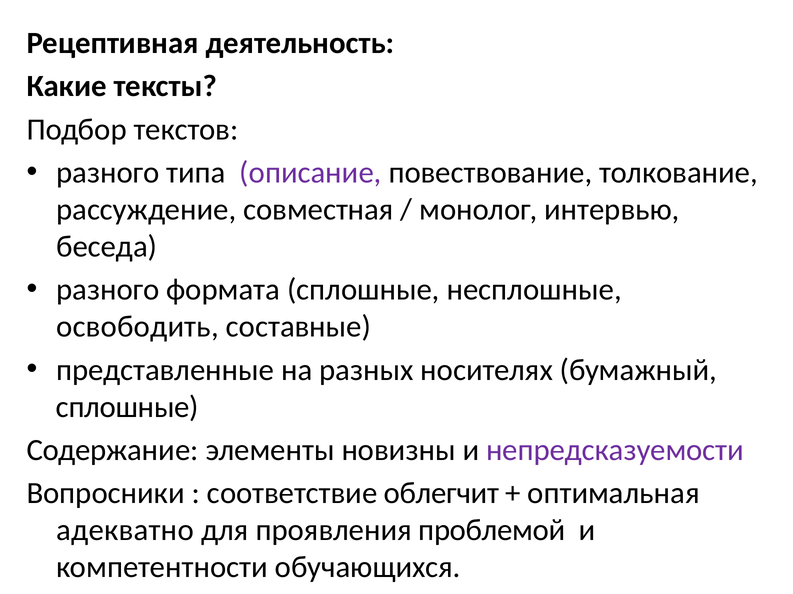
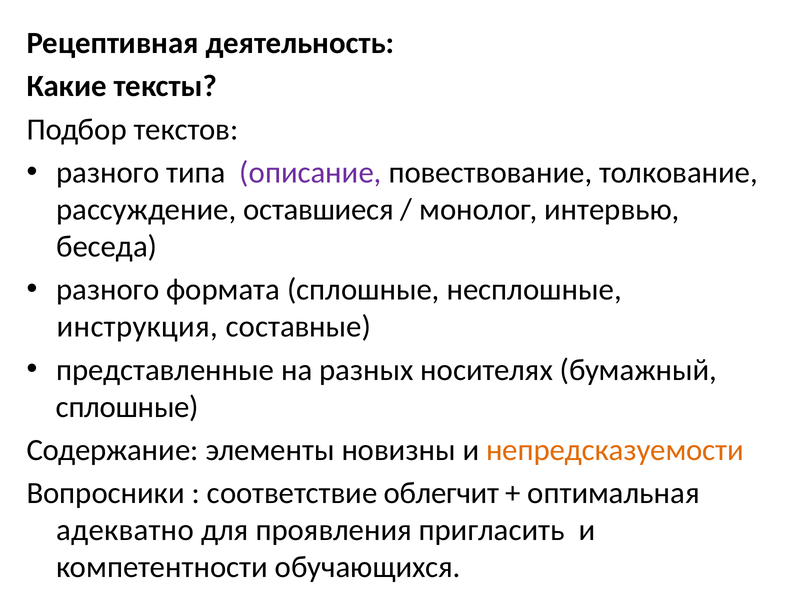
совместная: совместная -> оставшиеся
освободить: освободить -> инструкция
непредсказуемости colour: purple -> orange
проблемой: проблемой -> пригласить
